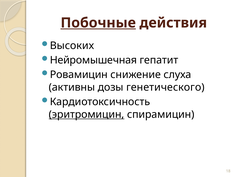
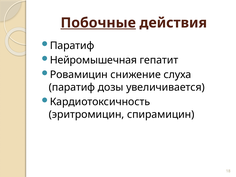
Высоких at (72, 46): Высоких -> Паратиф
активны at (72, 87): активны -> паратиф
генетического: генетического -> увеличивается
эритромицин underline: present -> none
